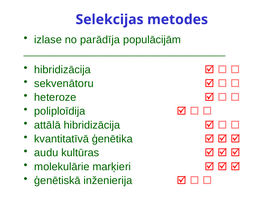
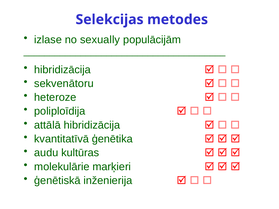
parādīja: parādīja -> sexually
